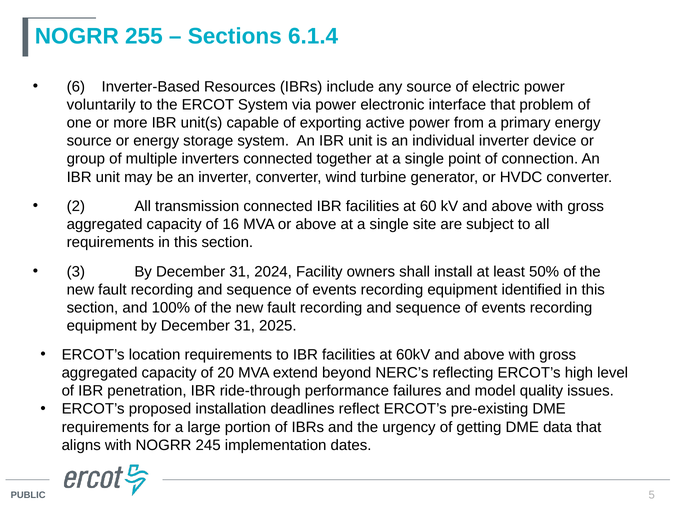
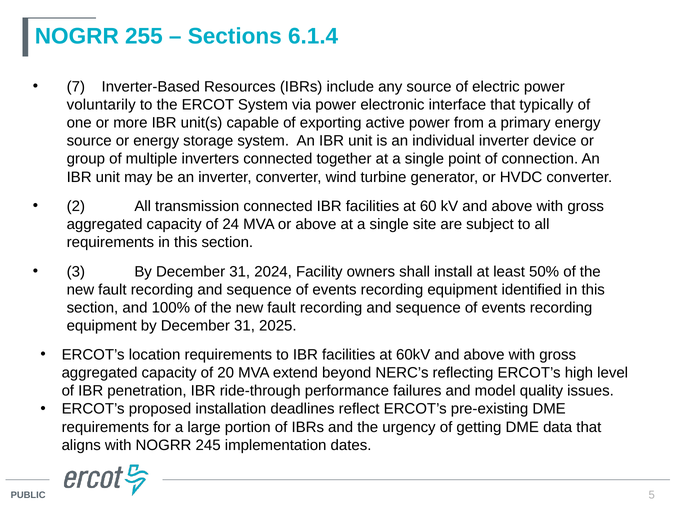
6: 6 -> 7
problem: problem -> typically
16: 16 -> 24
